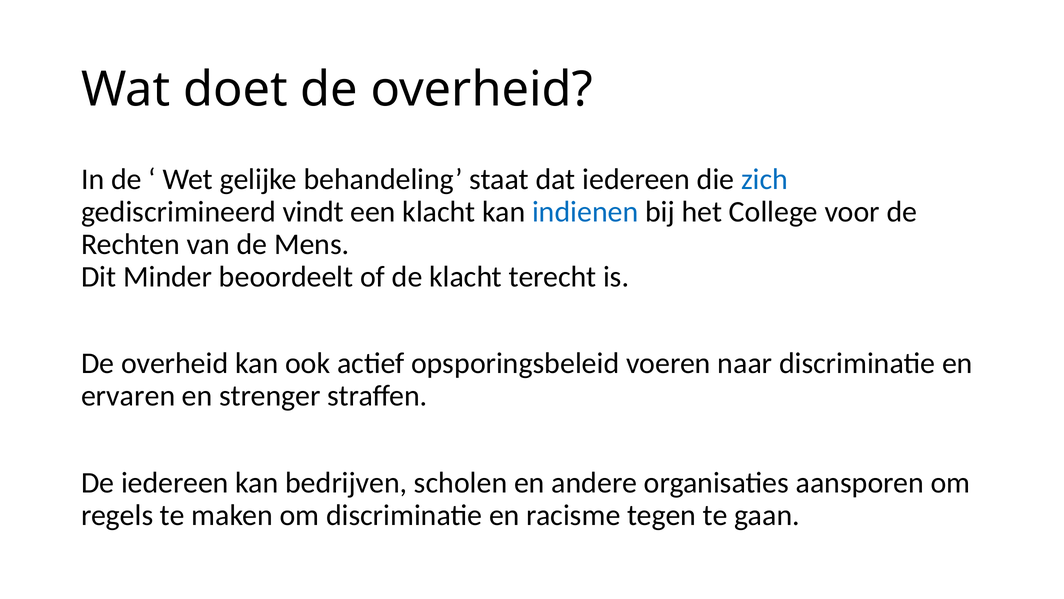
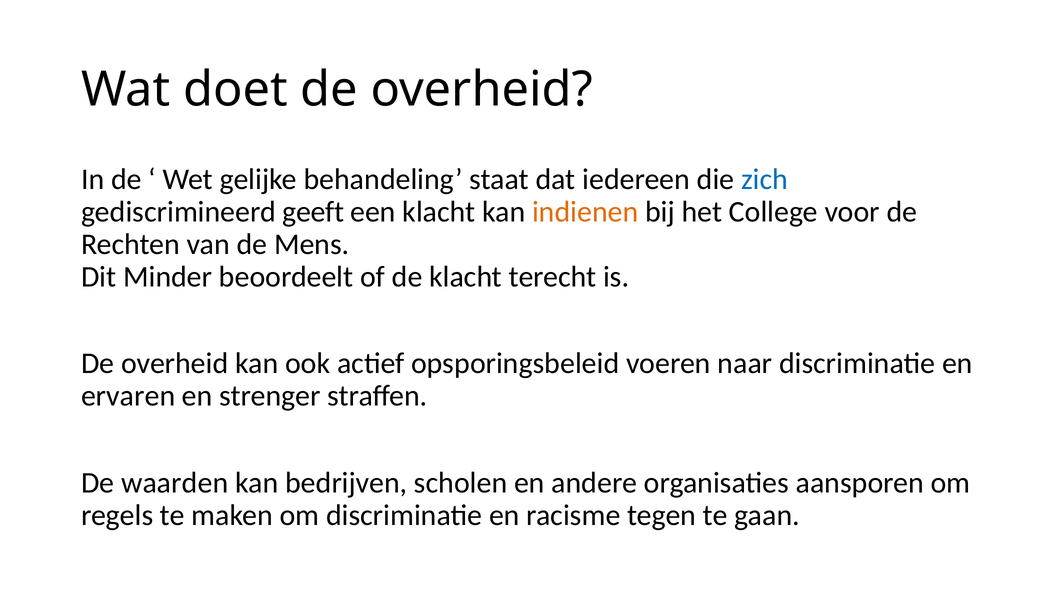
vindt: vindt -> geeft
indienen colour: blue -> orange
De iedereen: iedereen -> waarden
